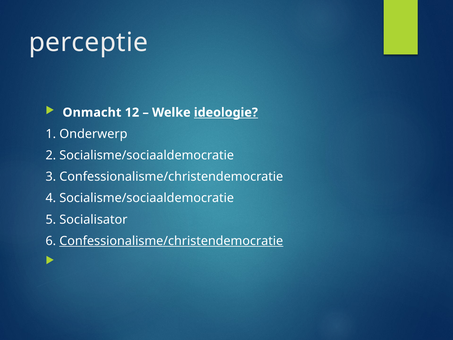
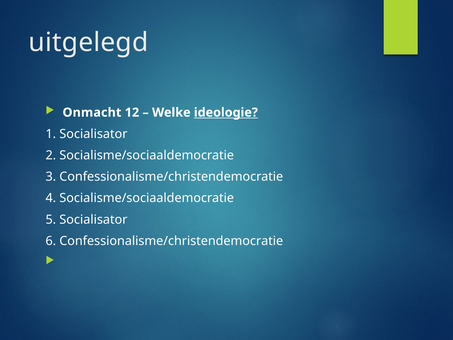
perceptie: perceptie -> uitgelegd
1 Onderwerp: Onderwerp -> Socialisator
Confessionalisme/christendemocratie at (171, 241) underline: present -> none
